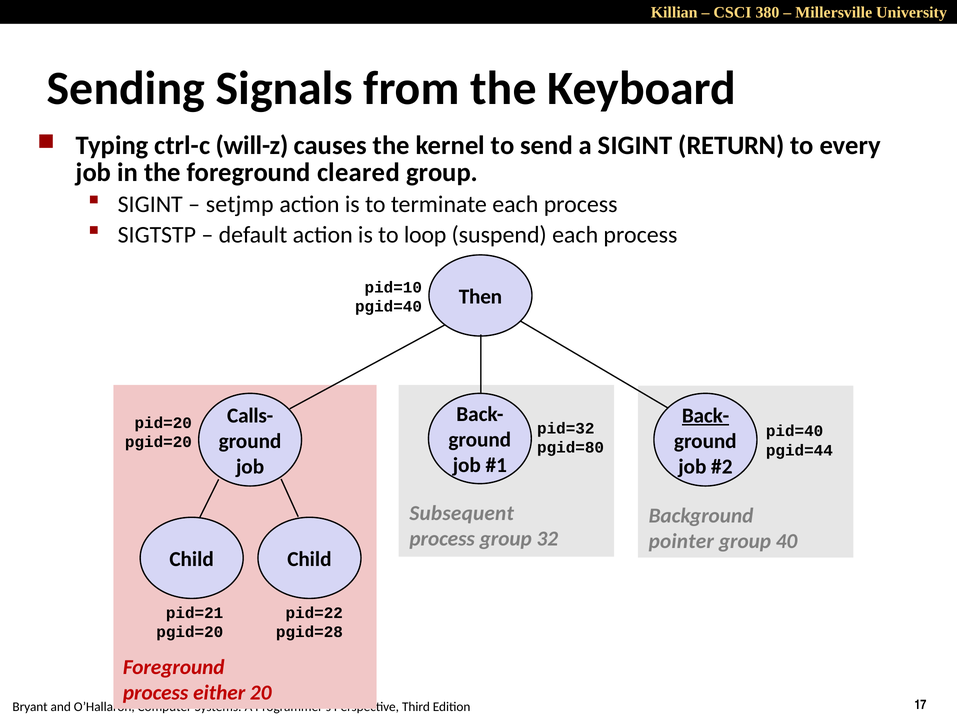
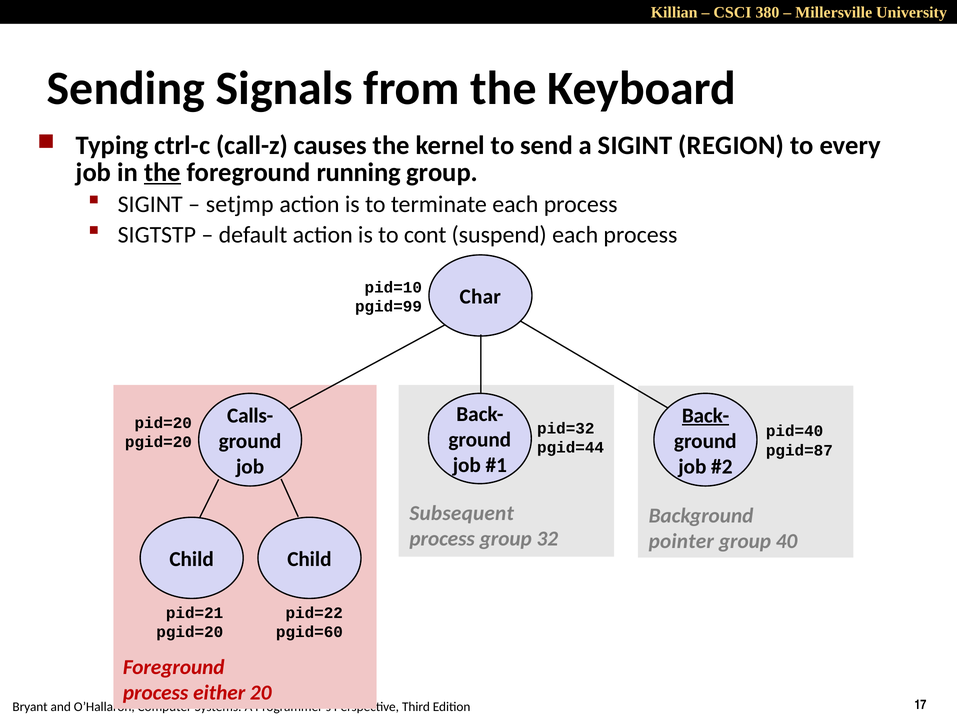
will-z: will-z -> call-z
RETURN: RETURN -> REGION
the at (162, 173) underline: none -> present
cleared: cleared -> running
loop: loop -> cont
Then: Then -> Char
pgid=40: pgid=40 -> pgid=99
pgid=80: pgid=80 -> pgid=44
pgid=44: pgid=44 -> pgid=87
pgid=28: pgid=28 -> pgid=60
